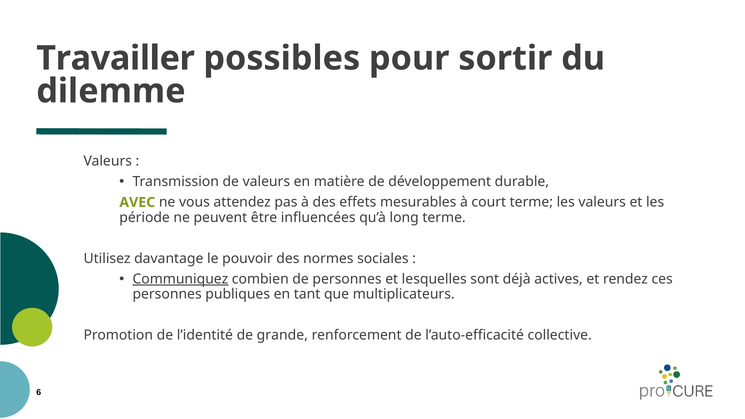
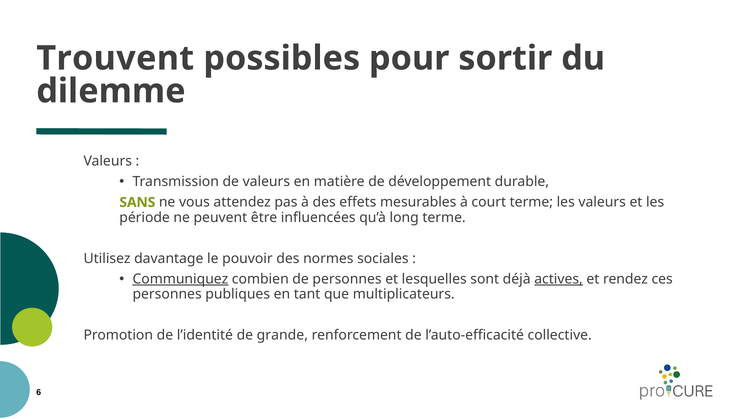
Travailler: Travailler -> Trouvent
AVEC: AVEC -> SANS
actives underline: none -> present
